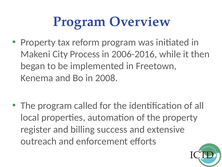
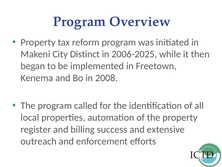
Process: Process -> Distinct
2006-2016: 2006-2016 -> 2006-2025
